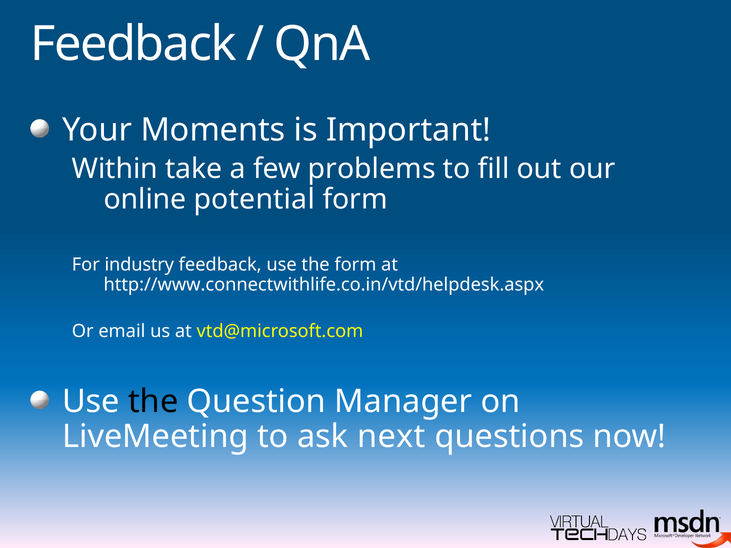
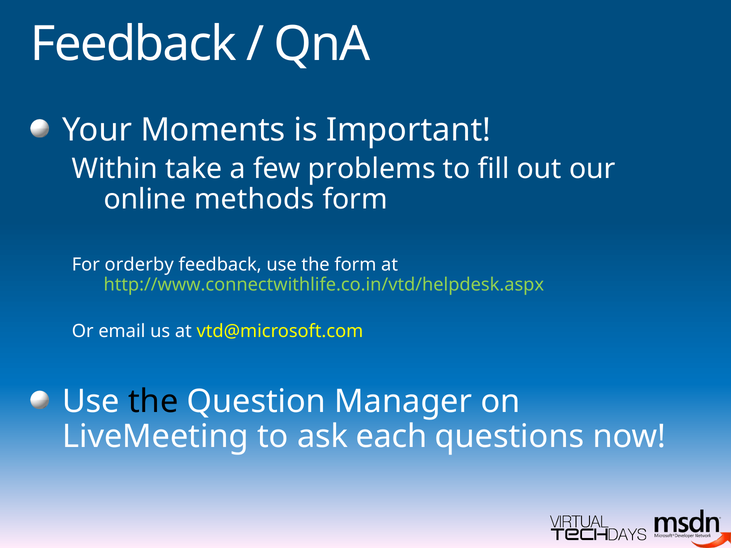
potential: potential -> methods
industry: industry -> orderby
http://www.connectwithlife.co.in/vtd/helpdesk.aspx colour: white -> light green
next: next -> each
